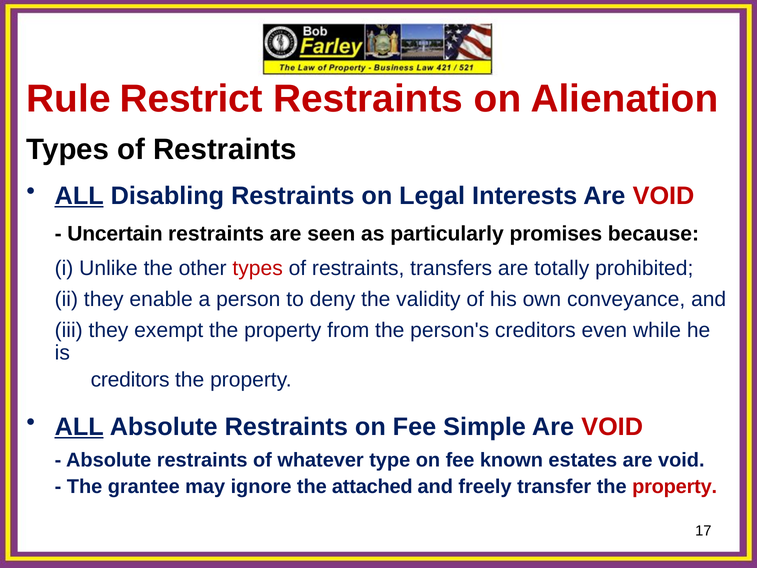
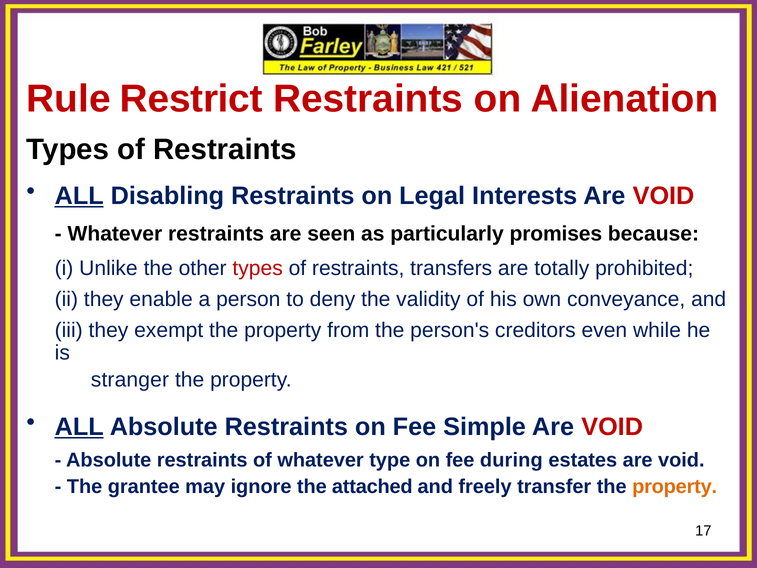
Uncertain at (115, 234): Uncertain -> Whatever
creditors at (130, 380): creditors -> stranger
known: known -> during
property at (675, 487) colour: red -> orange
